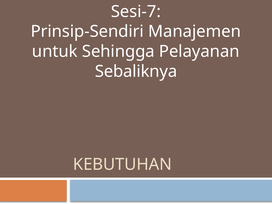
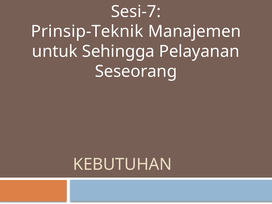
Prinsip-Sendiri: Prinsip-Sendiri -> Prinsip-Teknik
Sebaliknya: Sebaliknya -> Seseorang
